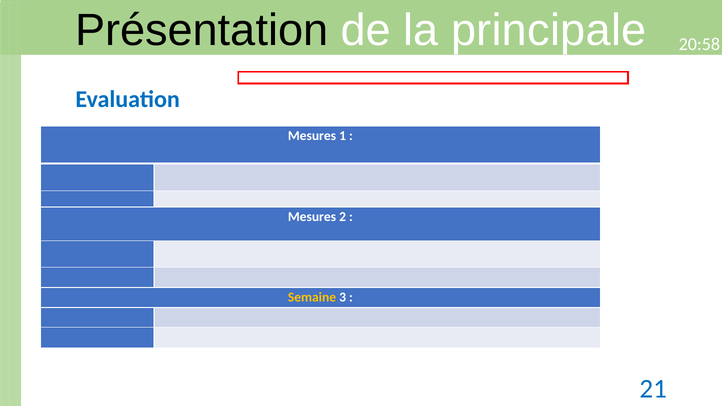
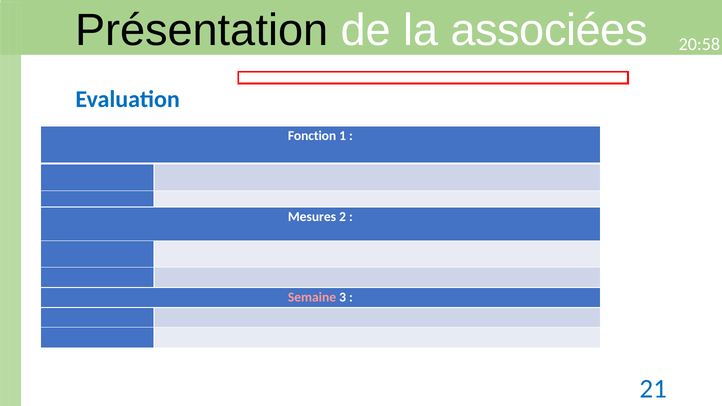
principale: principale -> associées
Mesures at (312, 136): Mesures -> Fonction
Semaine colour: yellow -> pink
